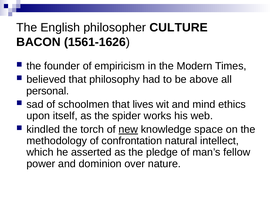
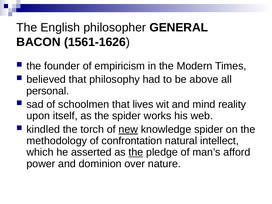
CULTURE: CULTURE -> GENERAL
ethics: ethics -> reality
knowledge space: space -> spider
the at (136, 152) underline: none -> present
fellow: fellow -> afford
